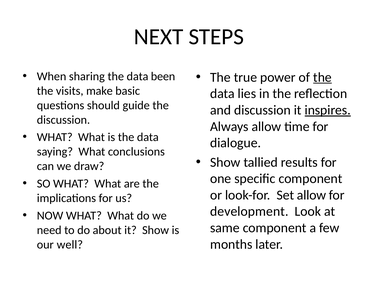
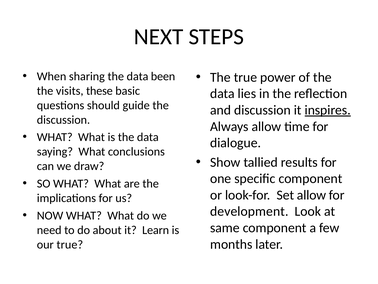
the at (322, 77) underline: present -> none
make: make -> these
it Show: Show -> Learn
our well: well -> true
